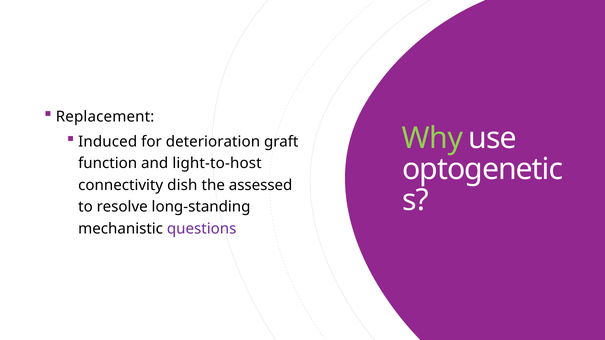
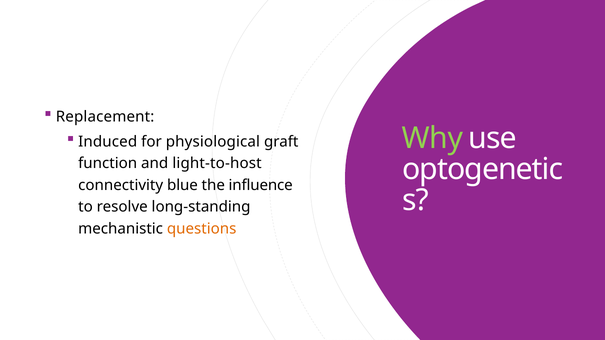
deterioration: deterioration -> physiological
dish: dish -> blue
assessed: assessed -> influence
questions colour: purple -> orange
